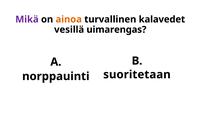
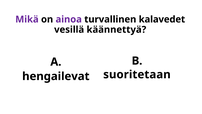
ainoa colour: orange -> purple
uimarengas: uimarengas -> käännettyä
norppauinti: norppauinti -> hengailevat
